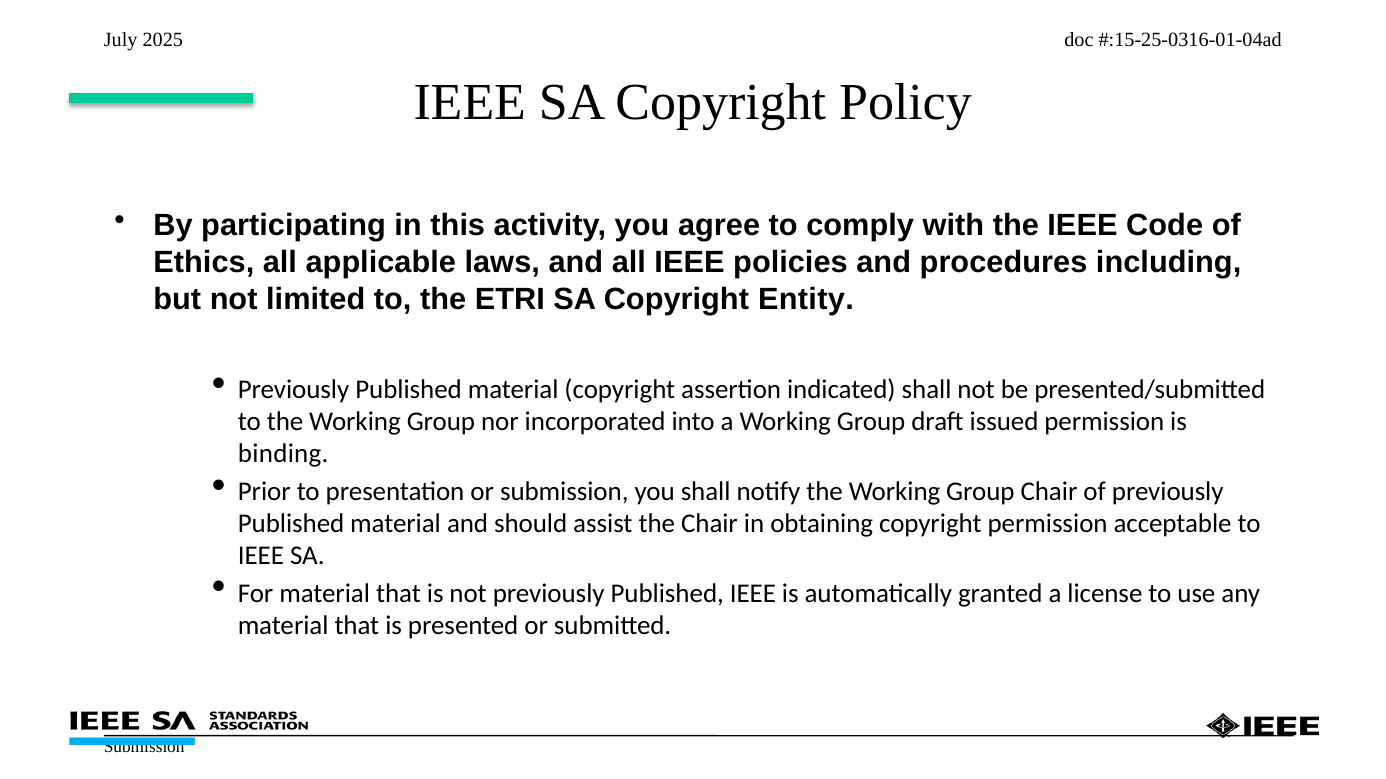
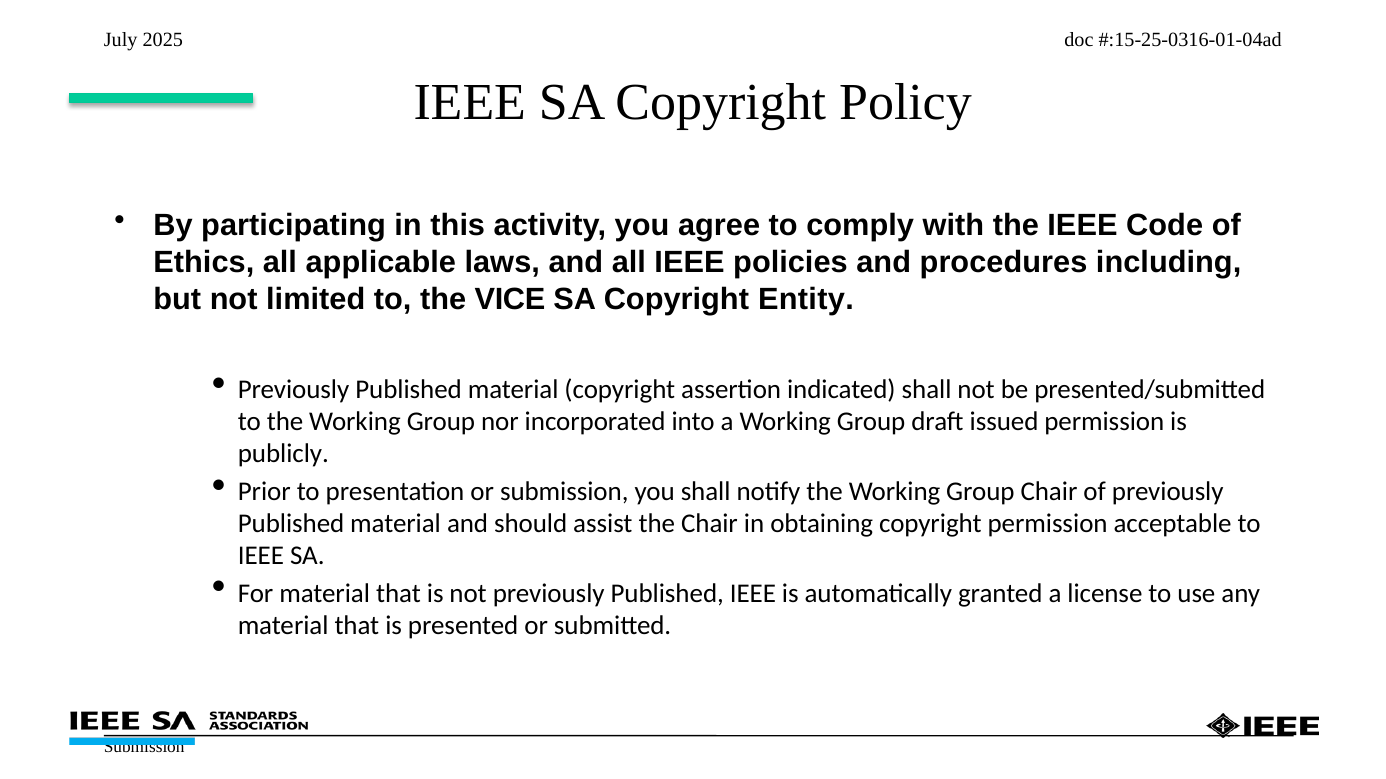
ETRI: ETRI -> VICE
binding: binding -> publicly
